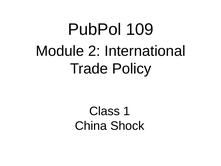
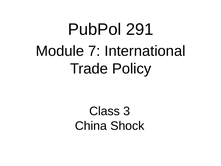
109: 109 -> 291
2: 2 -> 7
1: 1 -> 3
